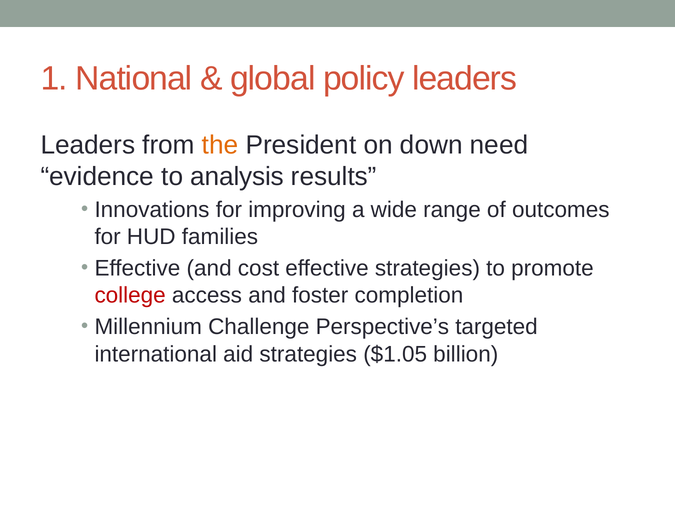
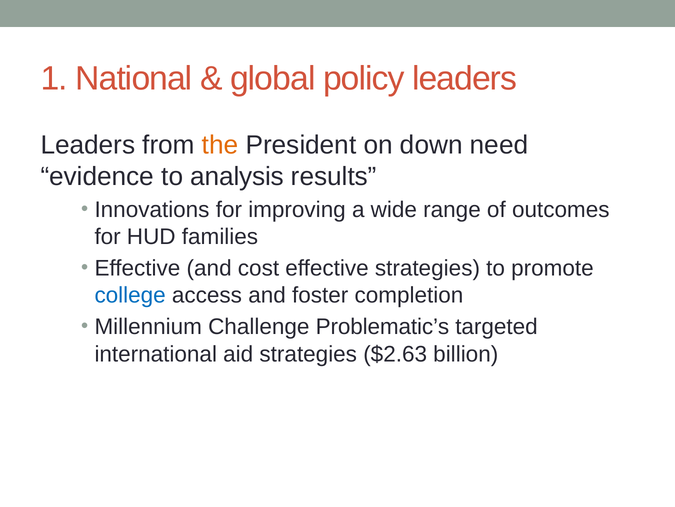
college colour: red -> blue
Perspective’s: Perspective’s -> Problematic’s
$1.05: $1.05 -> $2.63
